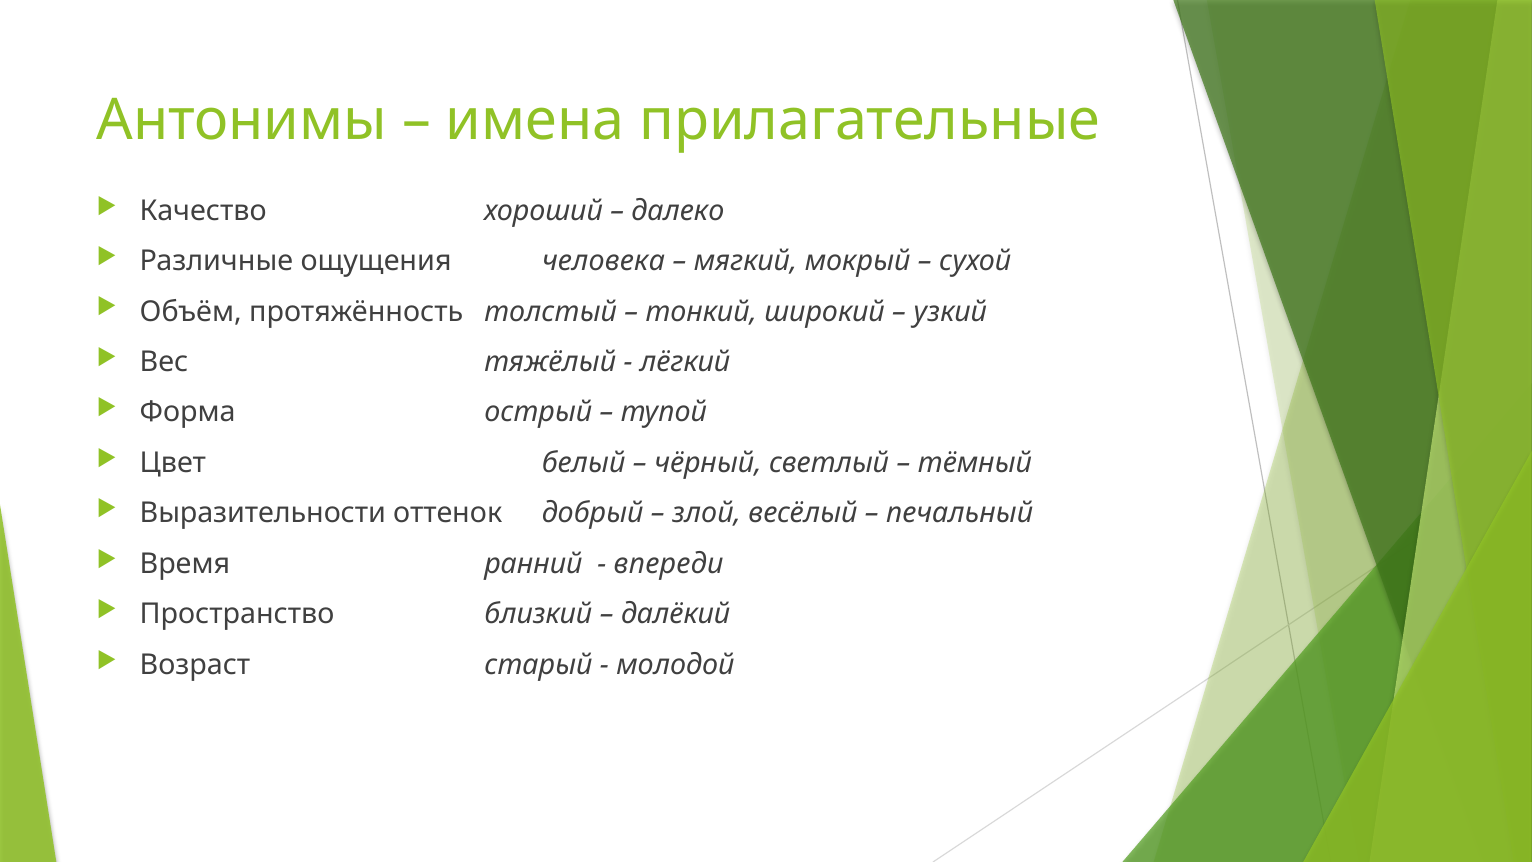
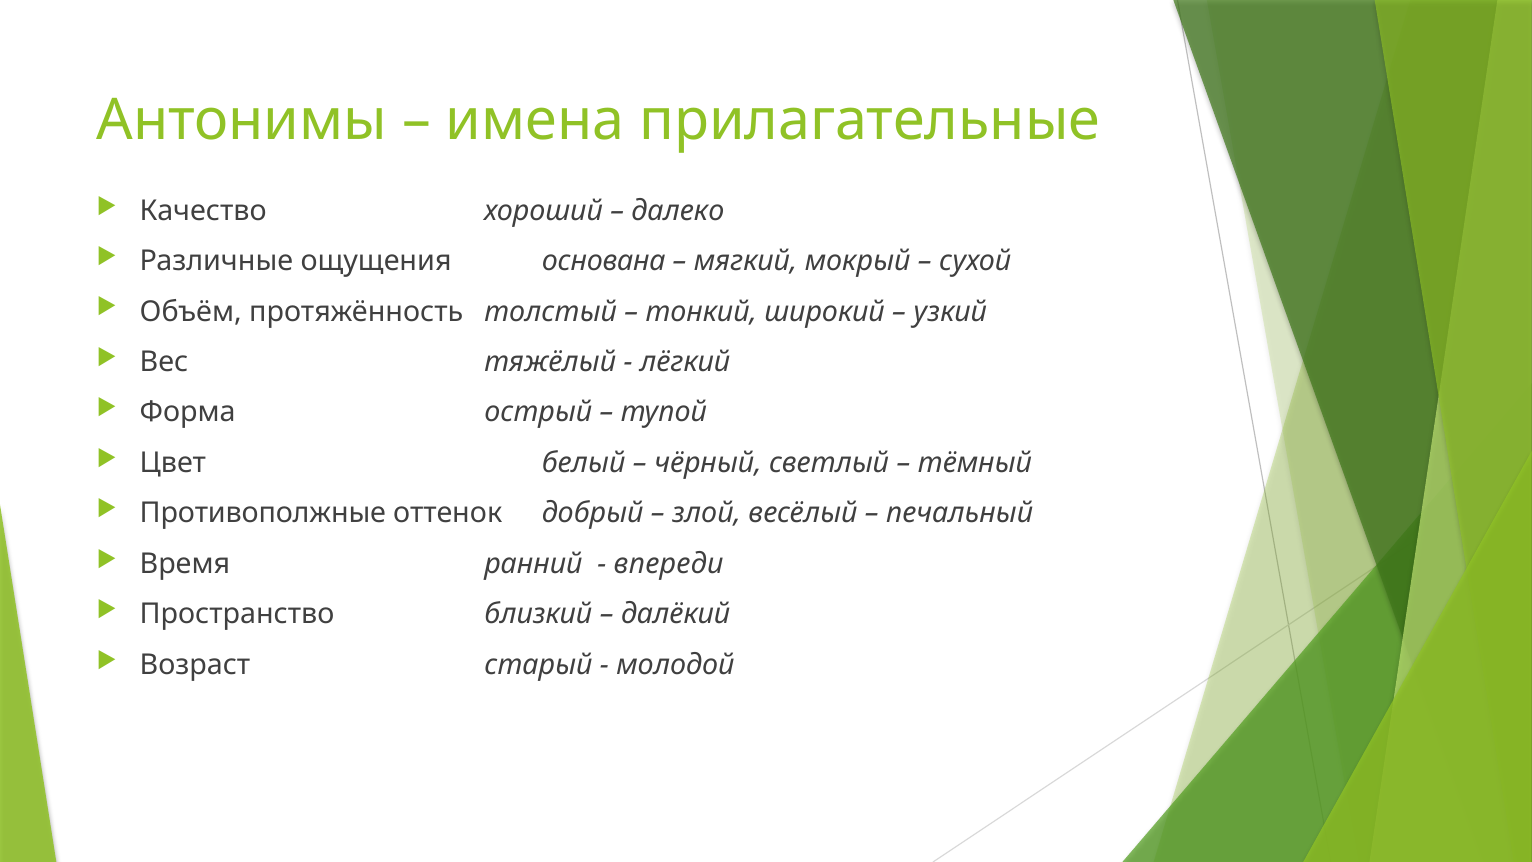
человека: человека -> основана
Выразительности: Выразительности -> Противополжные
